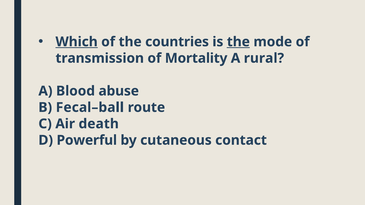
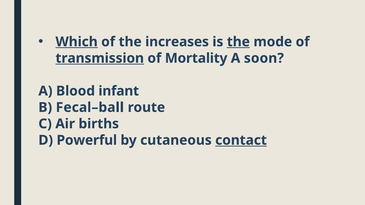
countries: countries -> increases
transmission underline: none -> present
rural: rural -> soon
abuse: abuse -> infant
death: death -> births
contact underline: none -> present
